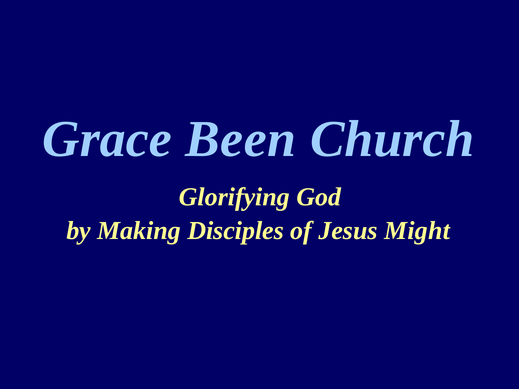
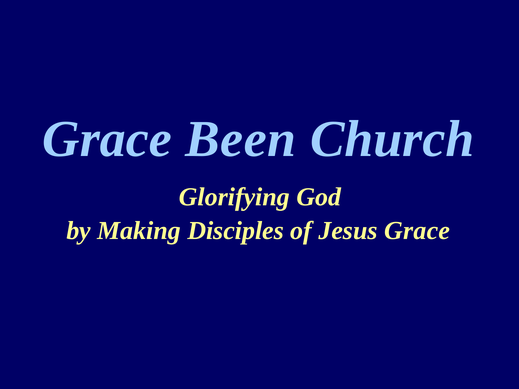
Jesus Might: Might -> Grace
